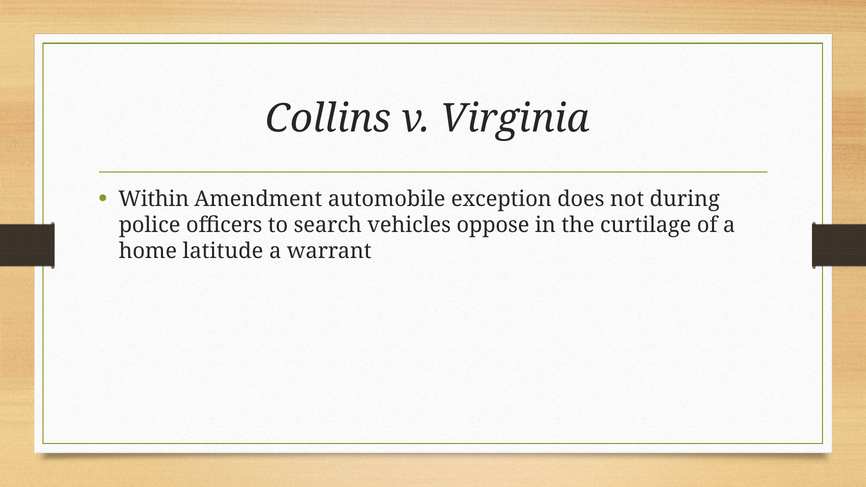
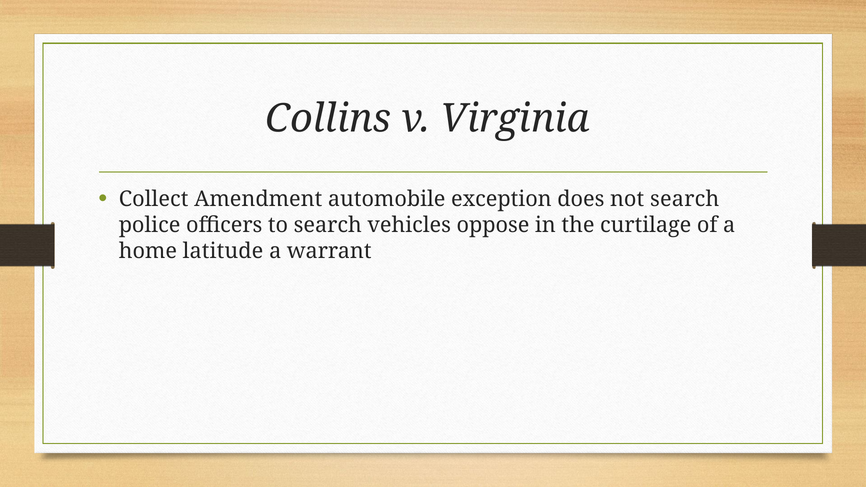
Within: Within -> Collect
not during: during -> search
